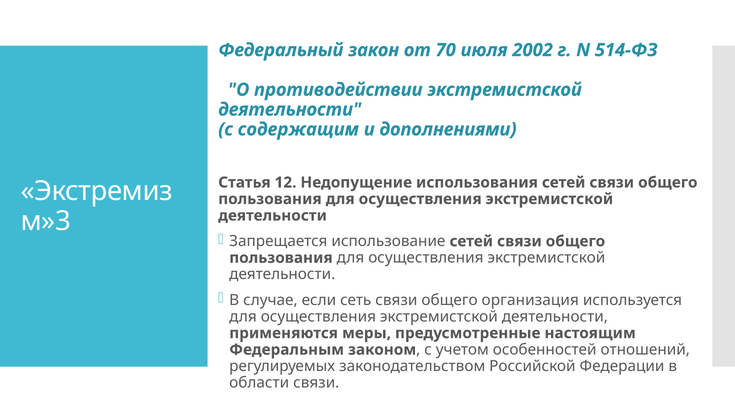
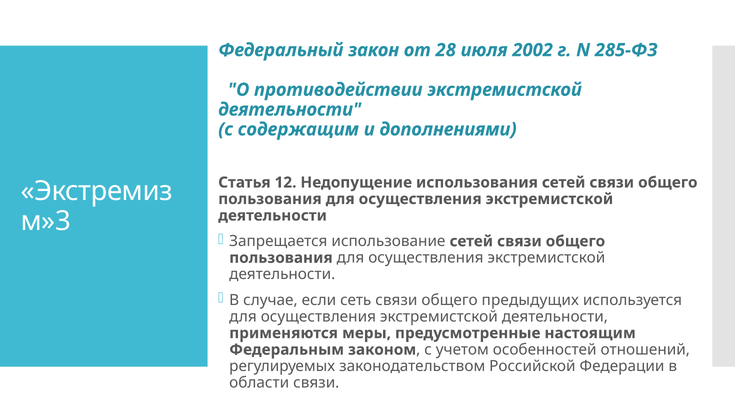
70: 70 -> 28
514-ФЗ: 514-ФЗ -> 285-ФЗ
организация: организация -> предыдущих
